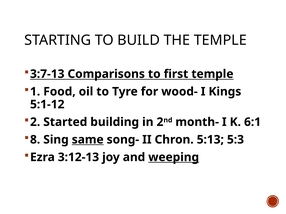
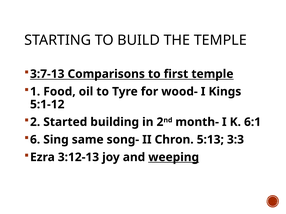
8: 8 -> 6
same underline: present -> none
5:3: 5:3 -> 3:3
